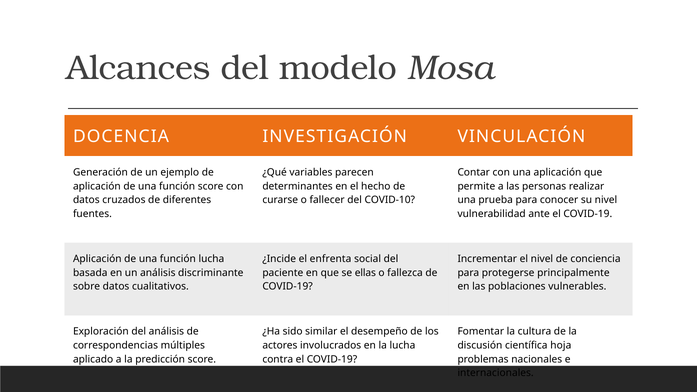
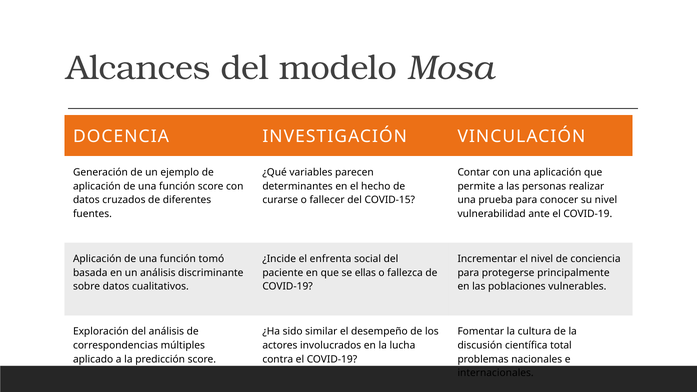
COVID-10: COVID-10 -> COVID-15
función lucha: lucha -> tomó
hoja: hoja -> total
